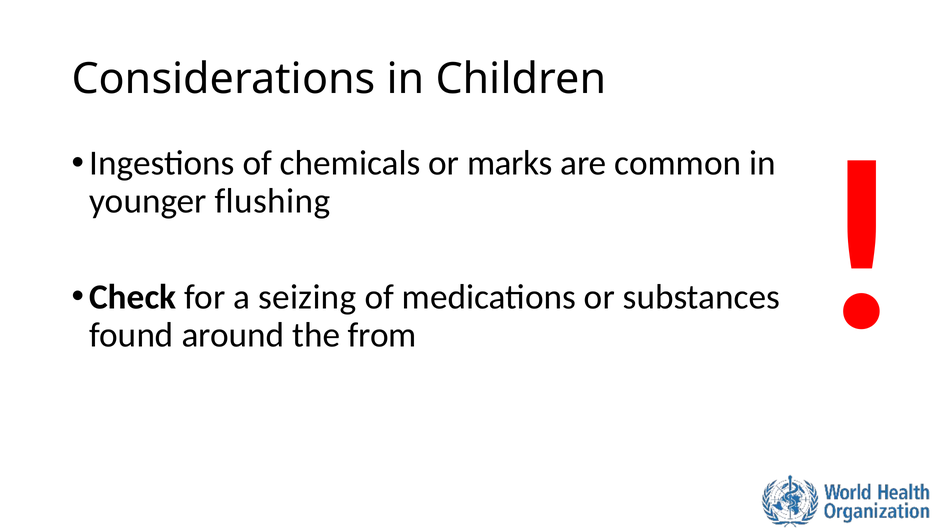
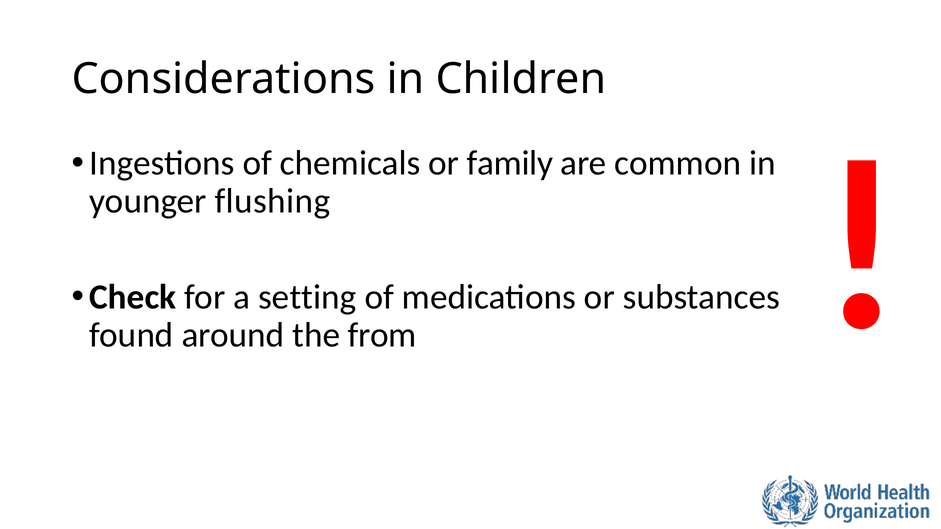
marks: marks -> family
seizing: seizing -> setting
